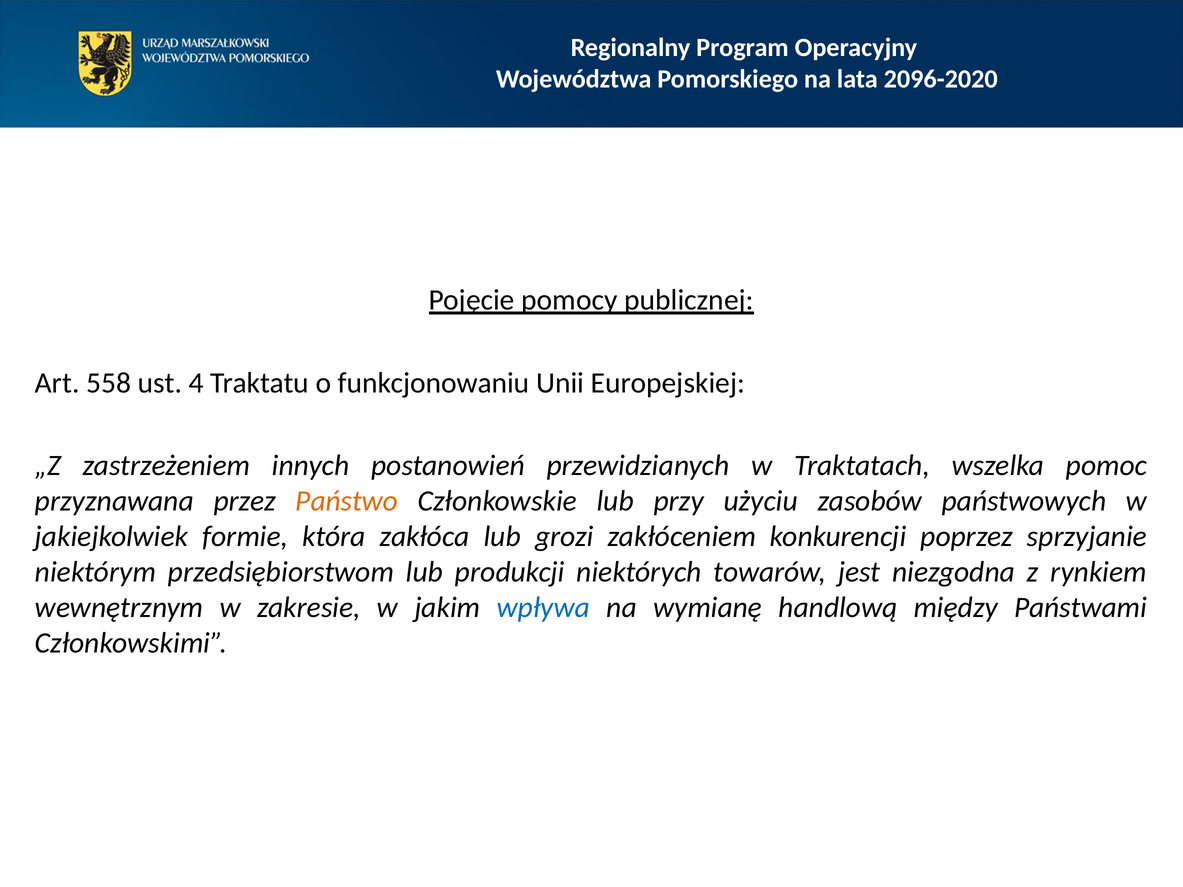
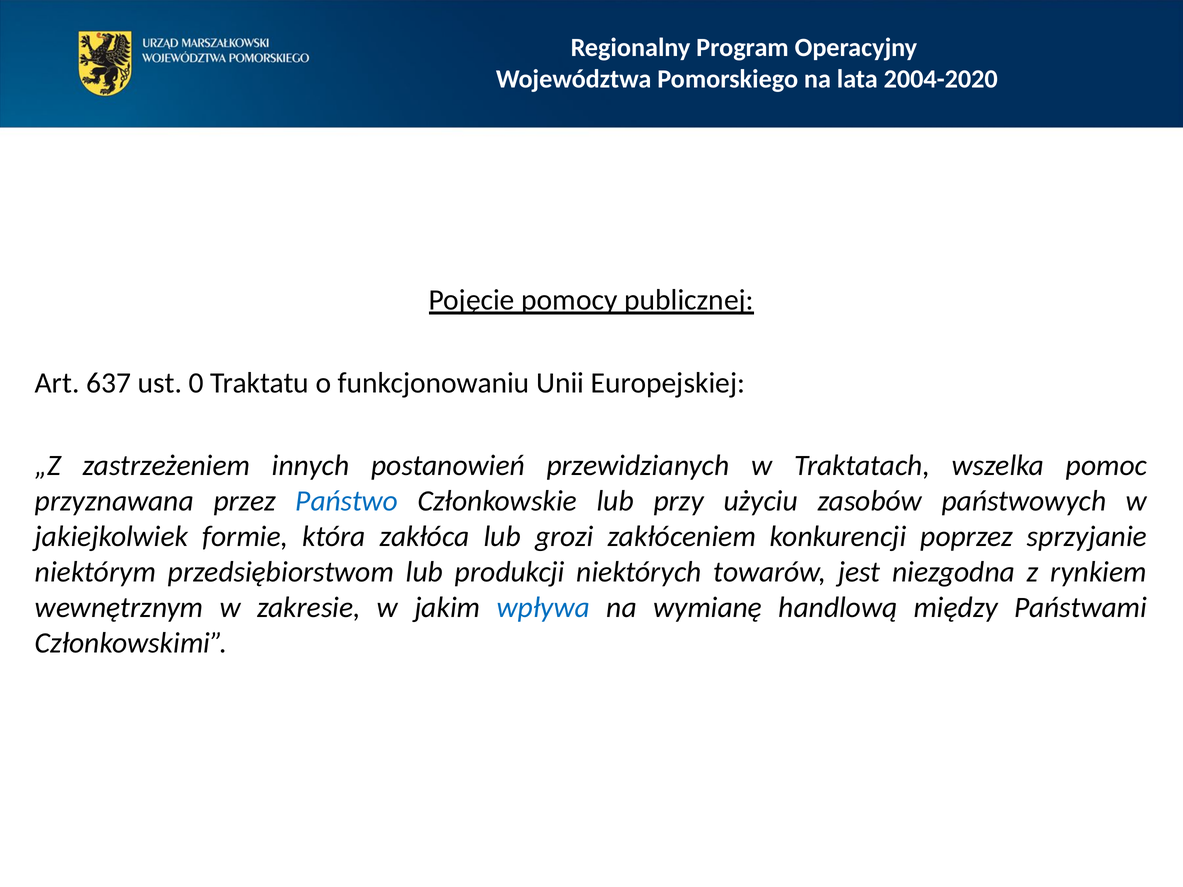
2096-2020: 2096-2020 -> 2004-2020
558: 558 -> 637
4: 4 -> 0
Państwo colour: orange -> blue
